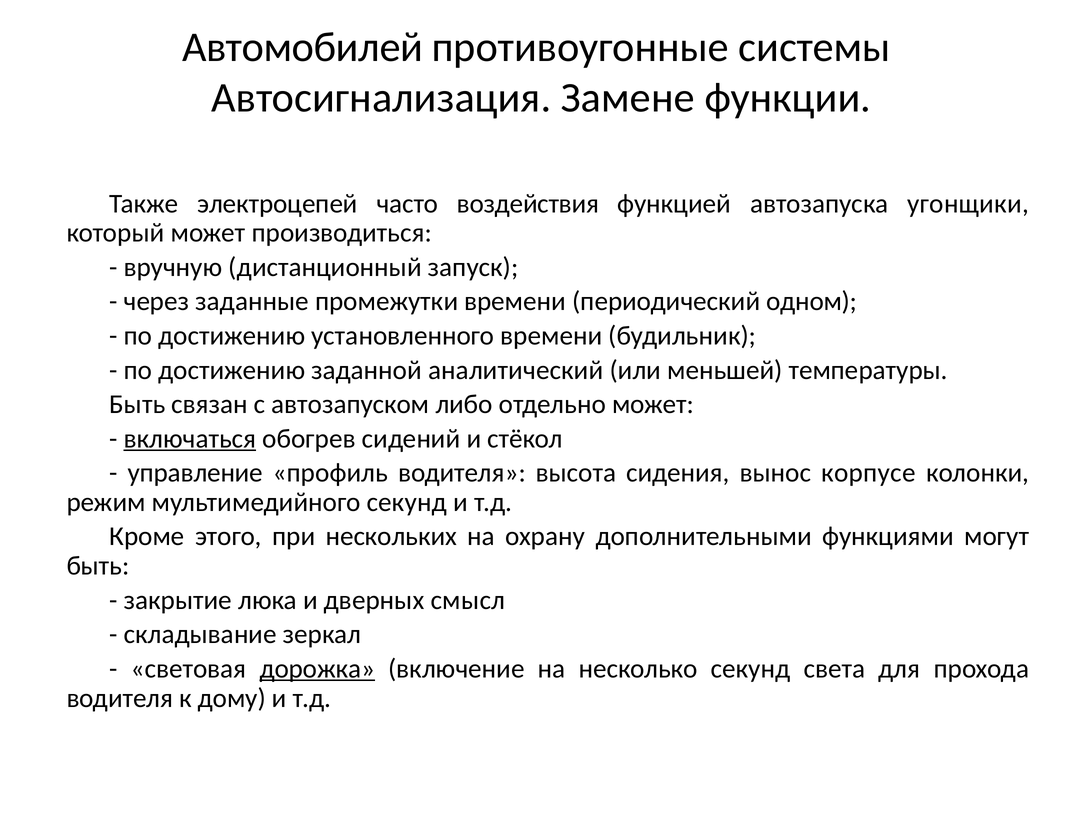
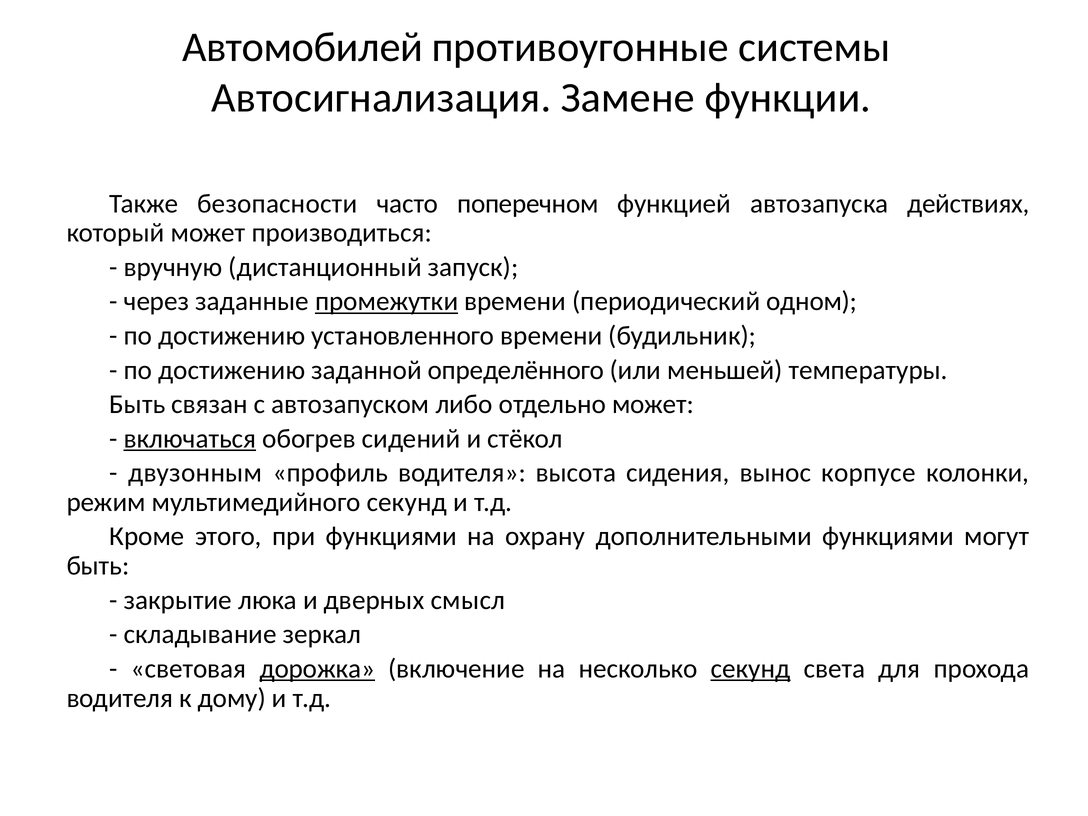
электроцепей: электроцепей -> безопасности
воздействия: воздействия -> поперечном
угонщики: угонщики -> действиях
промежутки underline: none -> present
аналитический: аналитический -> определённого
управление: управление -> двузонным
при нескольких: нескольких -> функциями
секунд at (751, 669) underline: none -> present
